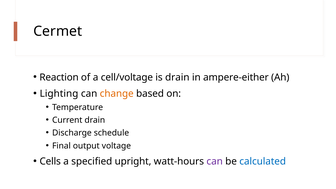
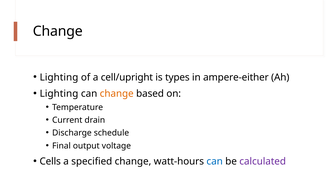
Cermet at (58, 31): Cermet -> Change
Reaction at (59, 77): Reaction -> Lighting
cell/voltage: cell/voltage -> cell/upright
is drain: drain -> types
specified upright: upright -> change
can at (215, 161) colour: purple -> blue
calculated colour: blue -> purple
